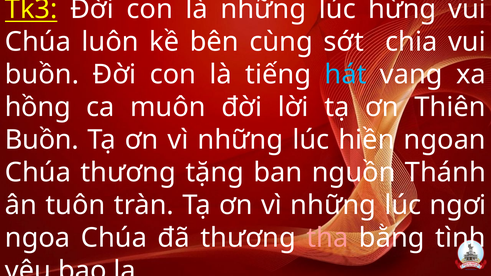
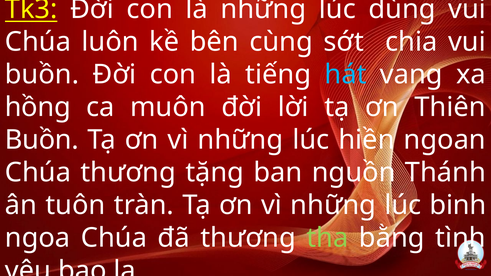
hừng: hừng -> dùng
ngơi: ngơi -> binh
tha colour: pink -> light green
